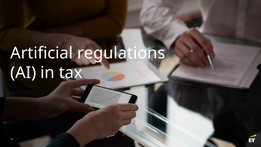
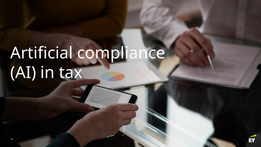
regulations: regulations -> compliance
